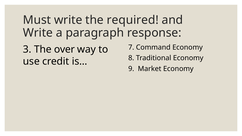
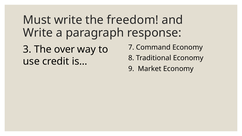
required: required -> freedom
